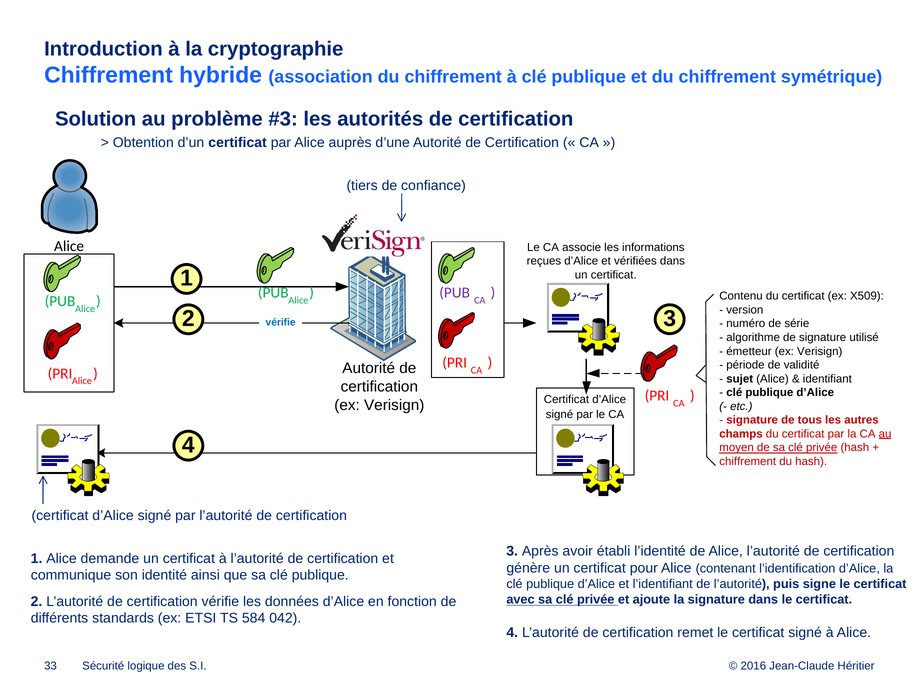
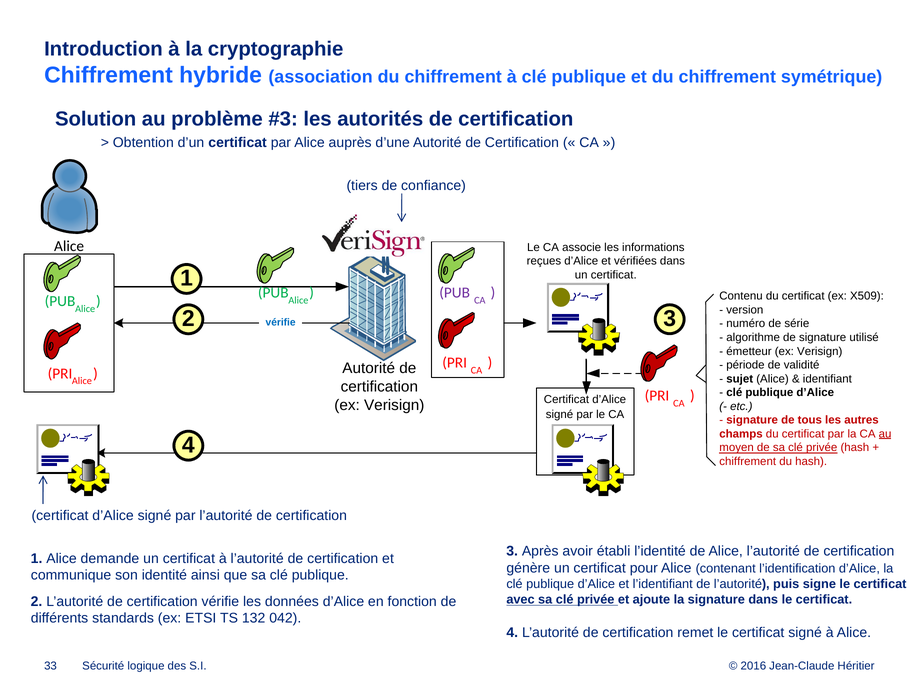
584: 584 -> 132
